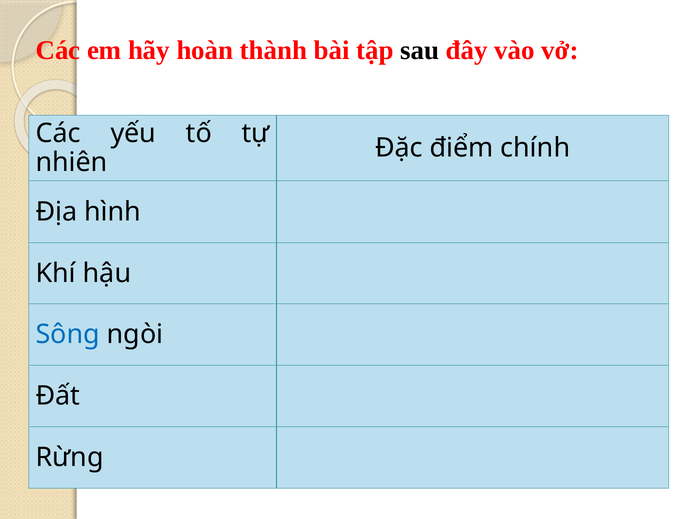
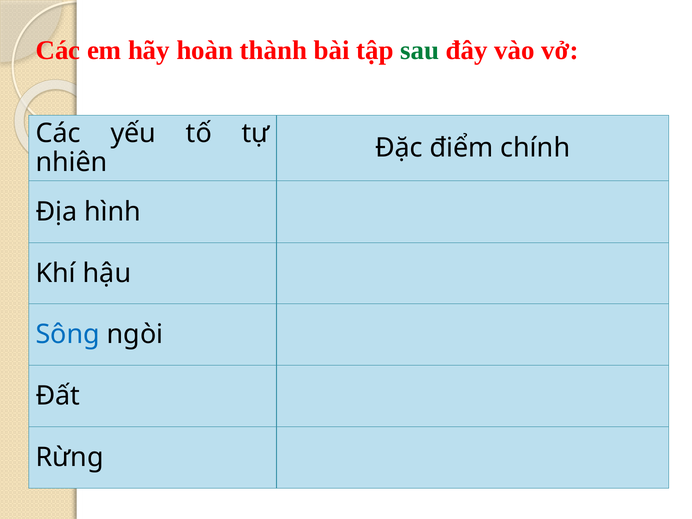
sau colour: black -> green
